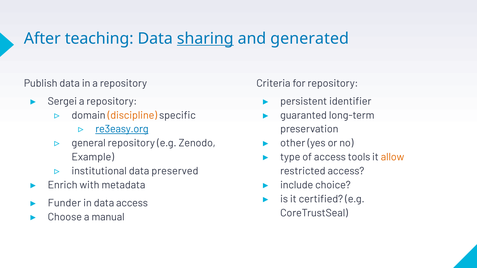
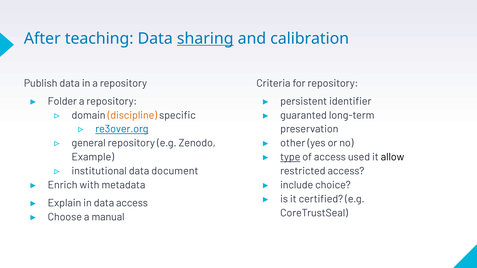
generated: generated -> calibration
Sergei: Sergei -> Folder
re3easy.org: re3easy.org -> re3over.org
type underline: none -> present
tools: tools -> used
allow colour: orange -> black
preserved: preserved -> document
Funder: Funder -> Explain
